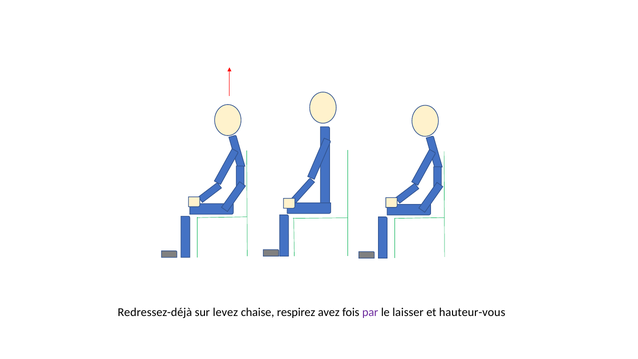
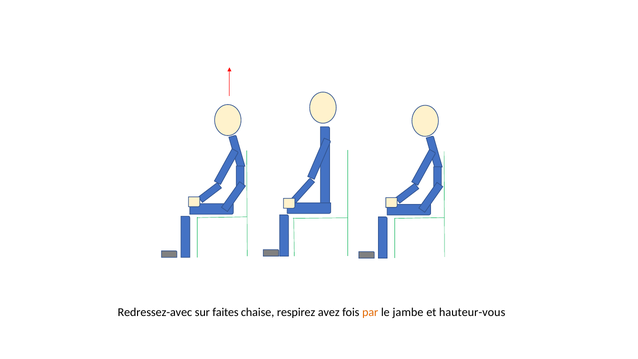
Redressez-déjà: Redressez-déjà -> Redressez-avec
levez: levez -> faites
par colour: purple -> orange
laisser: laisser -> jambe
